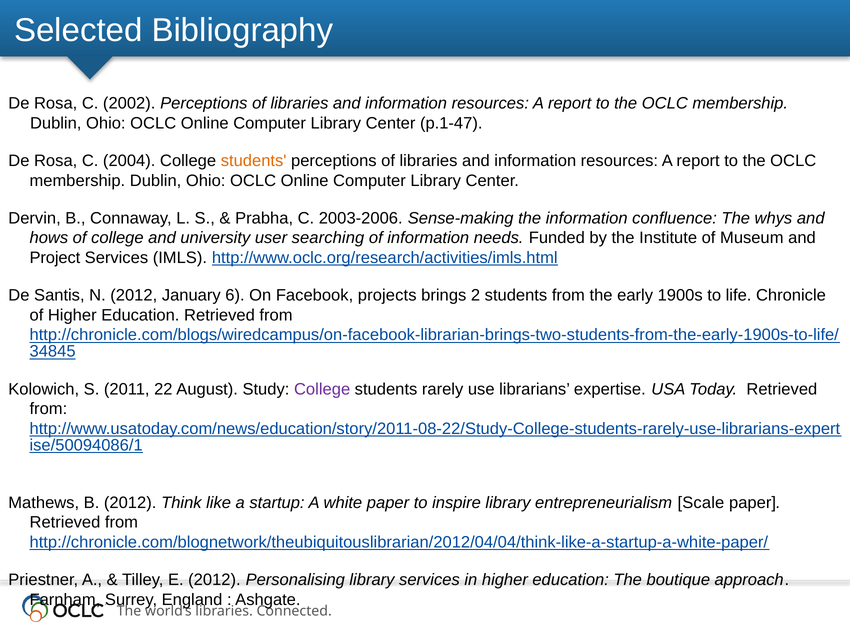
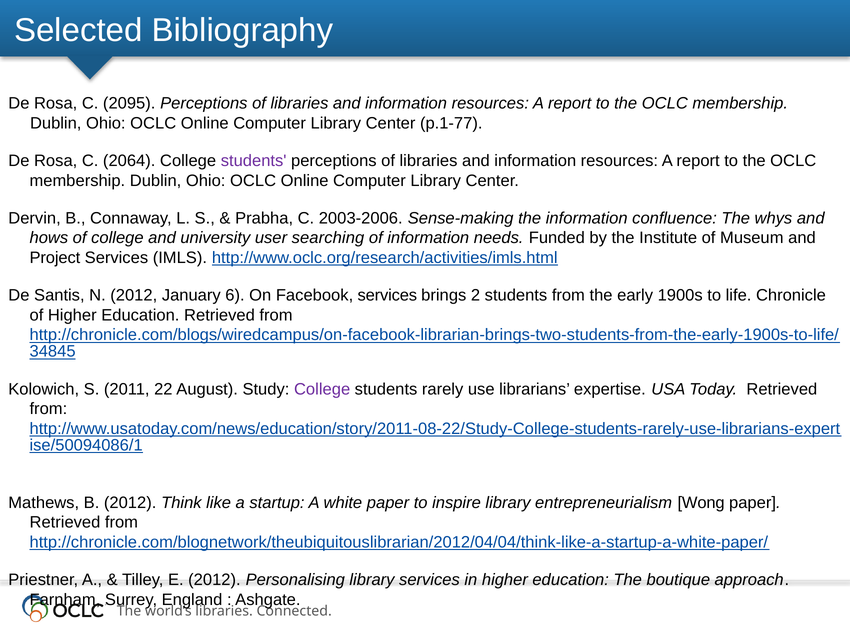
2002: 2002 -> 2095
p.1-47: p.1-47 -> p.1-77
2004: 2004 -> 2064
students at (254, 161) colour: orange -> purple
Facebook projects: projects -> services
Scale: Scale -> Wong
